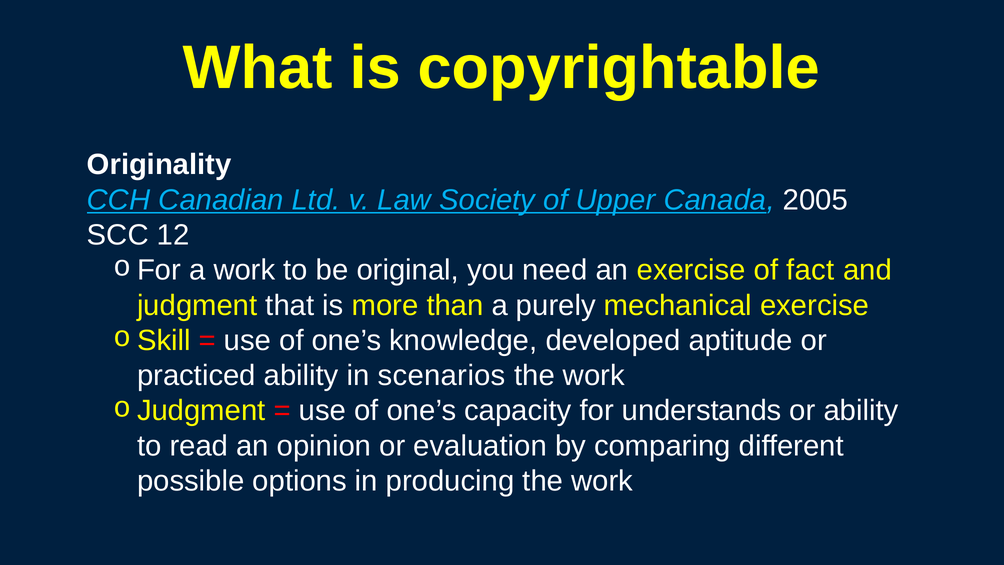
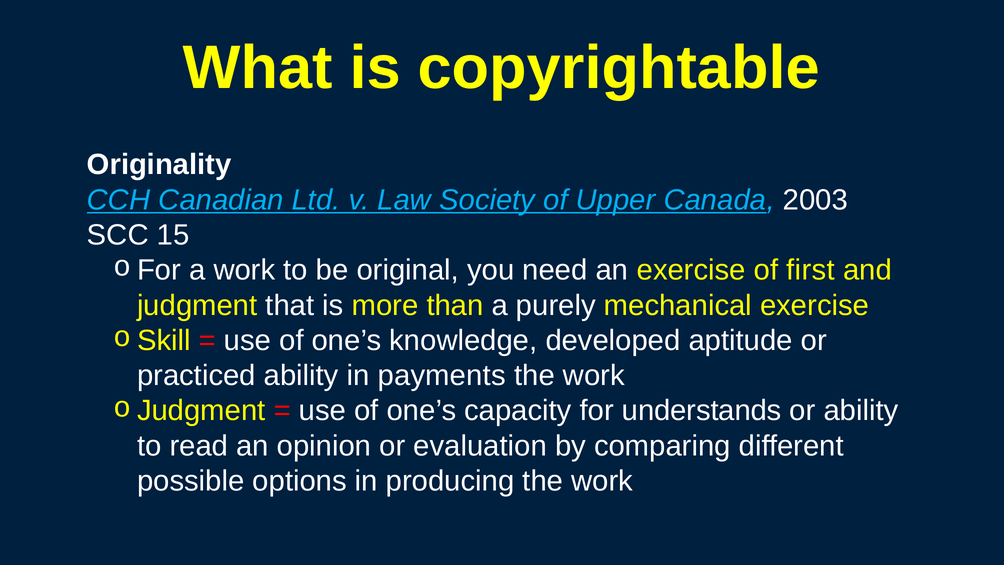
2005: 2005 -> 2003
12: 12 -> 15
fact: fact -> first
scenarios: scenarios -> payments
